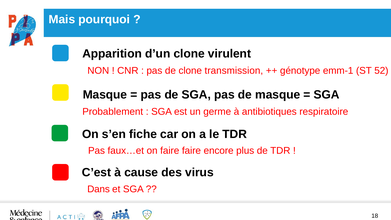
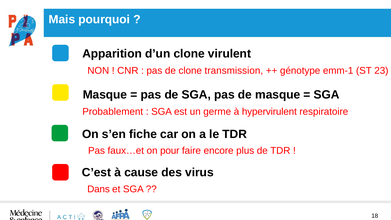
52: 52 -> 23
antibiotiques: antibiotiques -> hypervirulent
on faire: faire -> pour
